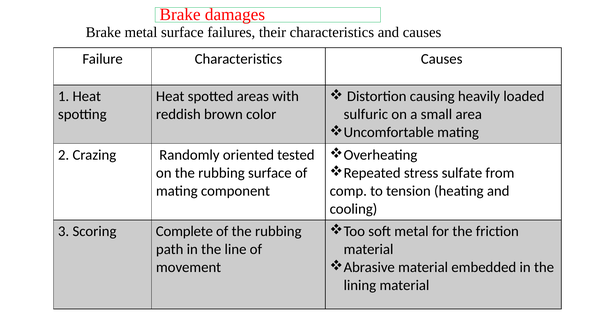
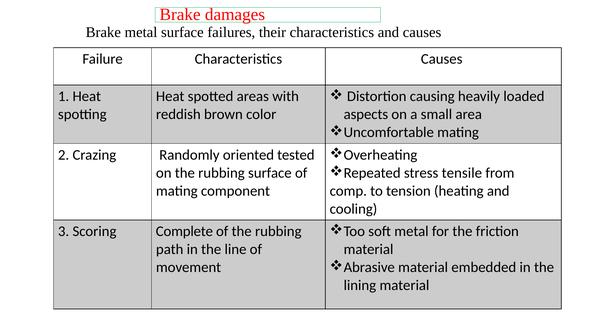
sulfuric: sulfuric -> aspects
sulfate: sulfate -> tensile
